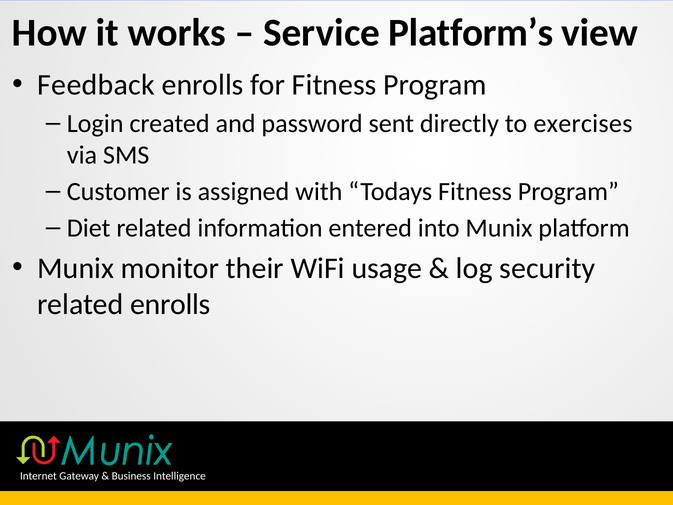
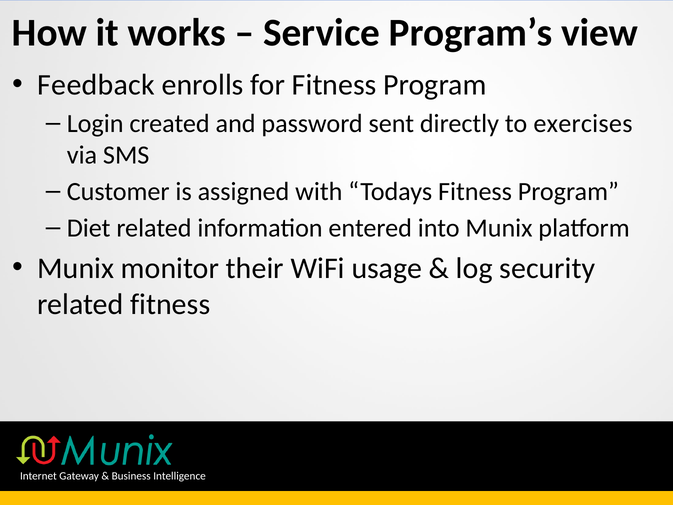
Platform’s: Platform’s -> Program’s
related enrolls: enrolls -> fitness
